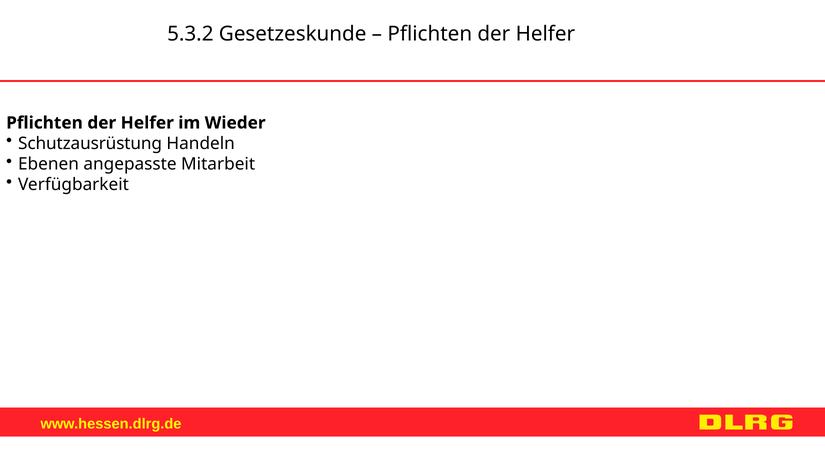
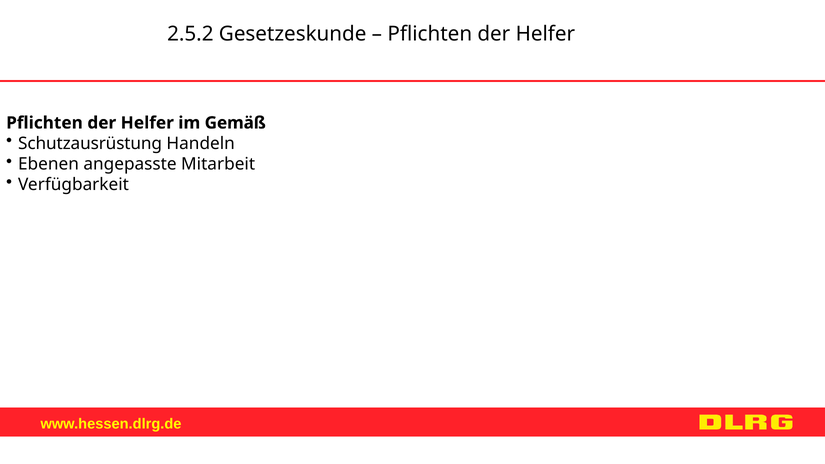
5.3.2: 5.3.2 -> 2.5.2
Wieder: Wieder -> Gemäß
